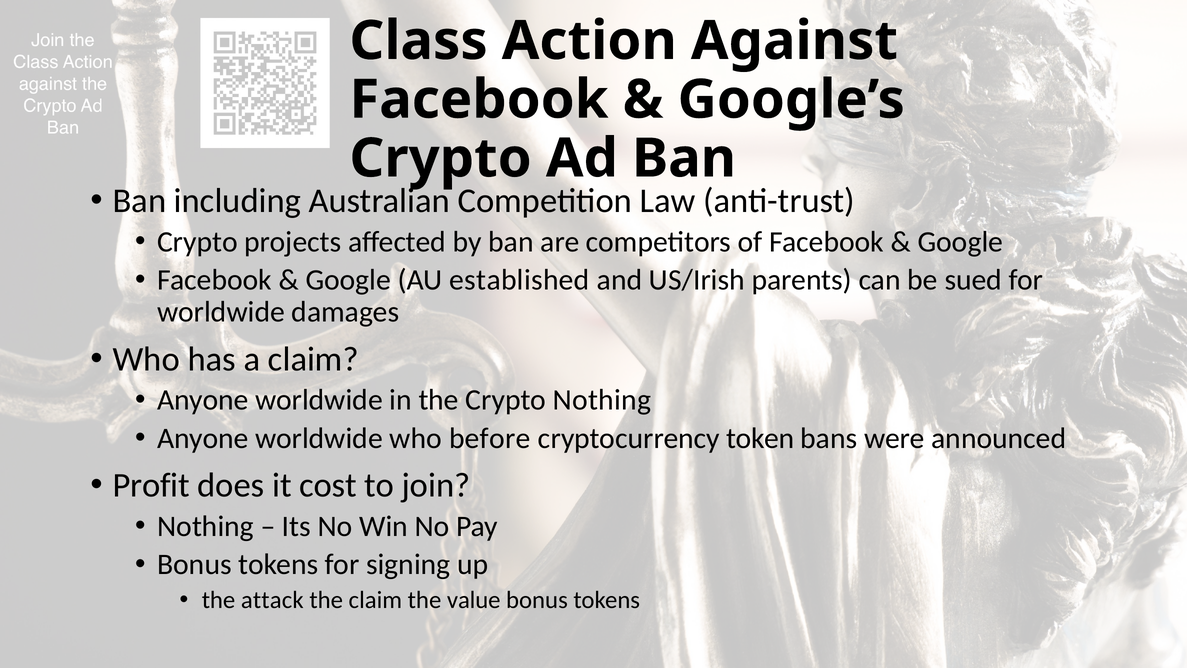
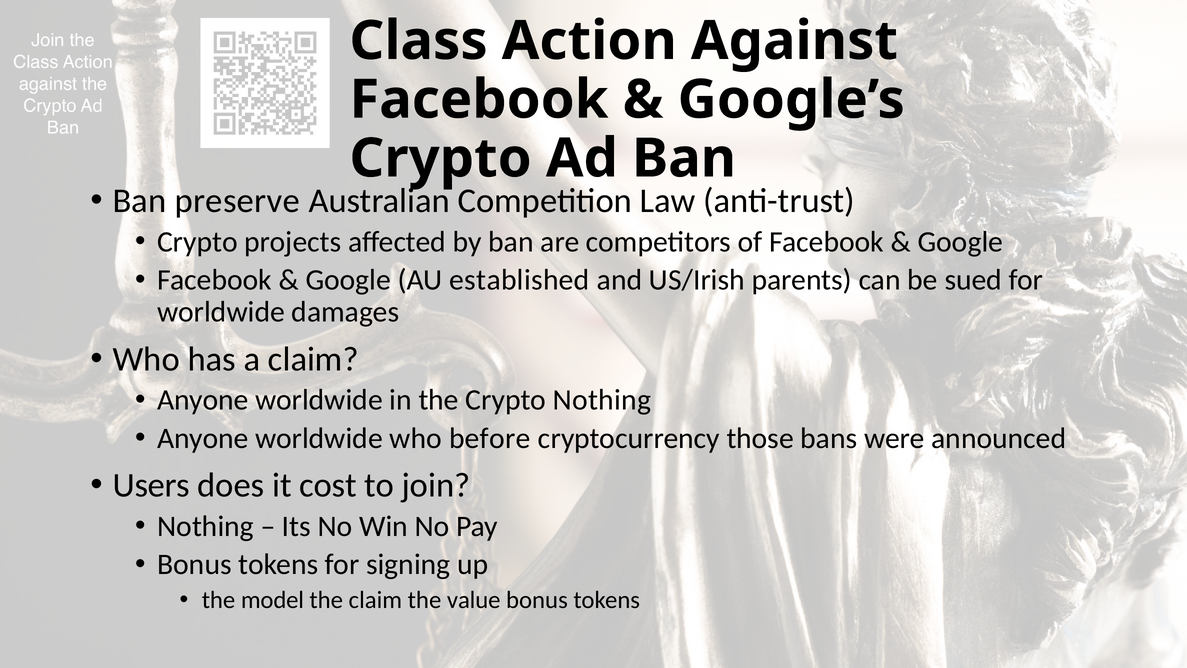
including: including -> preserve
token: token -> those
Profit: Profit -> Users
attack: attack -> model
